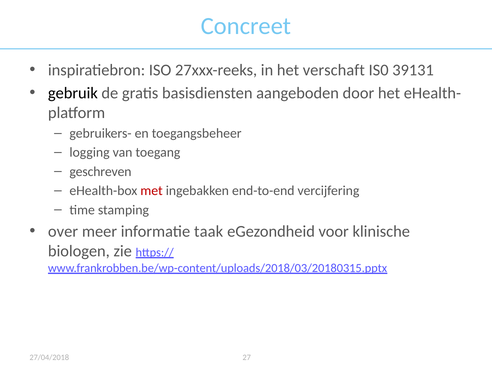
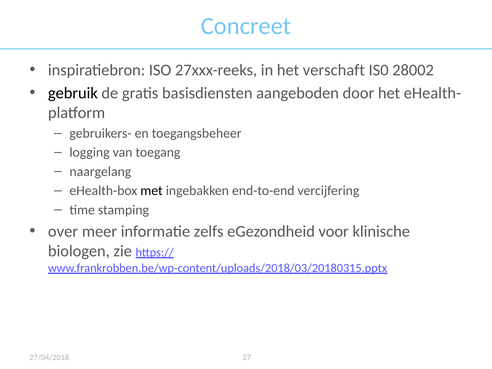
39131: 39131 -> 28002
geschreven: geschreven -> naargelang
met colour: red -> black
taak: taak -> zelfs
